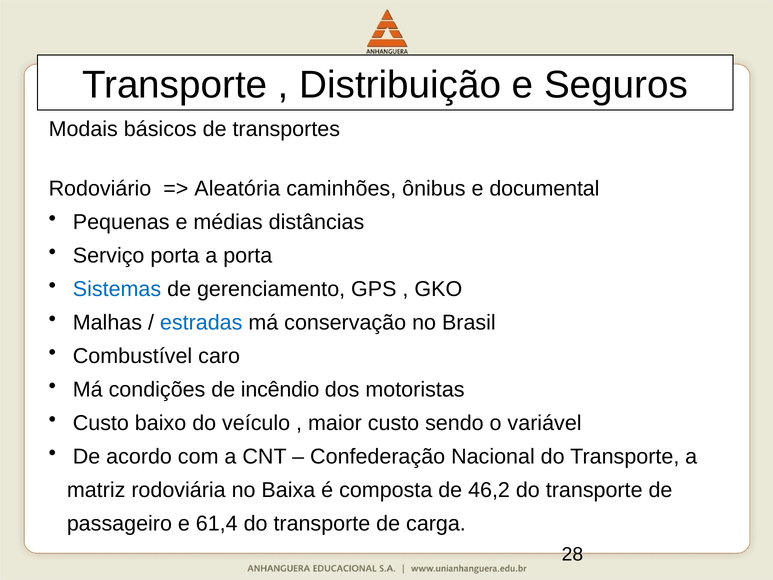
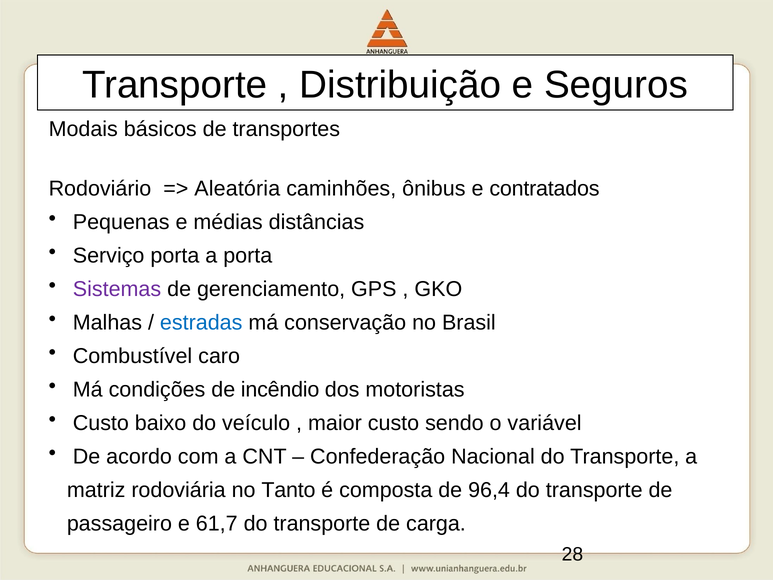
documental: documental -> contratados
Sistemas colour: blue -> purple
Baixa: Baixa -> Tanto
46,2: 46,2 -> 96,4
61,4: 61,4 -> 61,7
